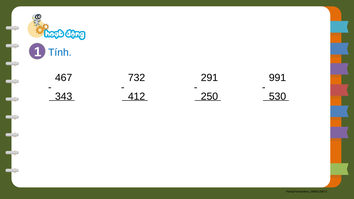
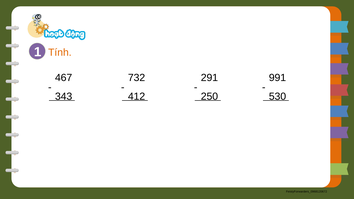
Tính colour: blue -> orange
